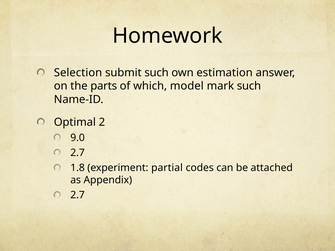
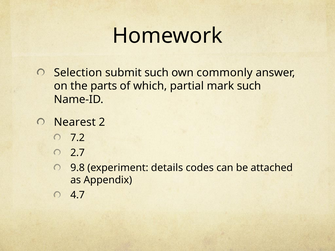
estimation: estimation -> commonly
model: model -> partial
Optimal: Optimal -> Nearest
9.0: 9.0 -> 7.2
1.8: 1.8 -> 9.8
partial: partial -> details
2.7 at (78, 195): 2.7 -> 4.7
